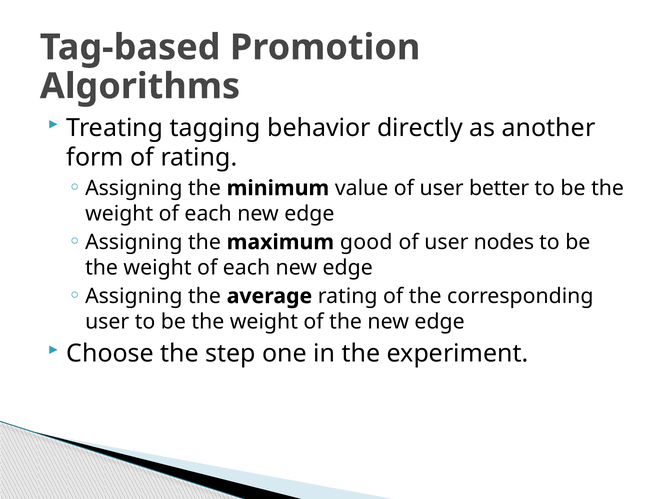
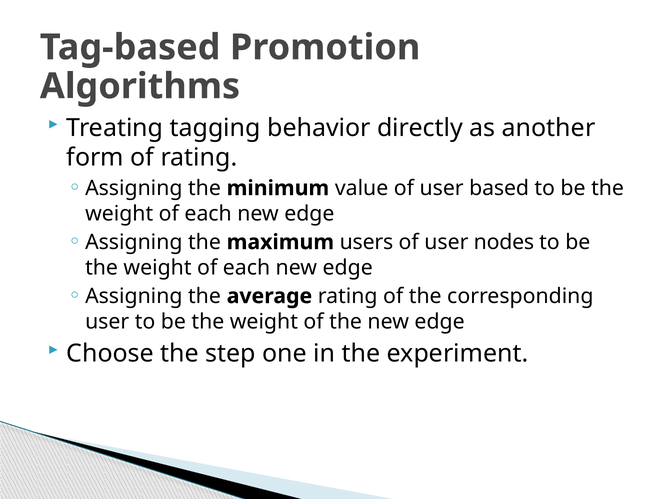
better: better -> based
good: good -> users
